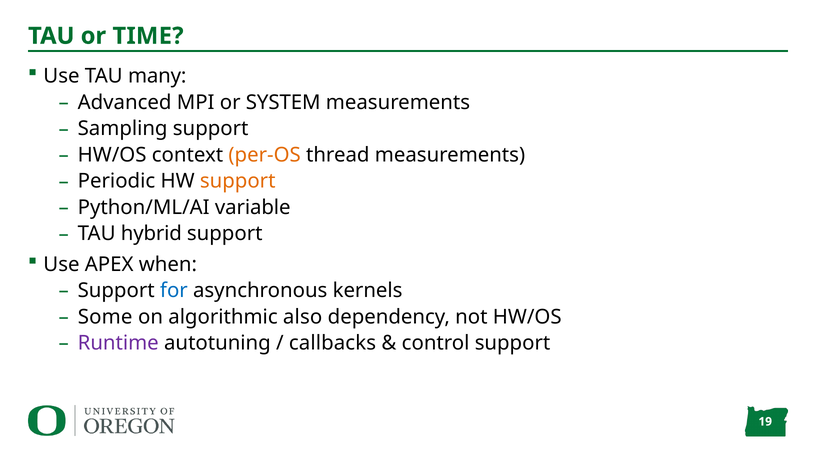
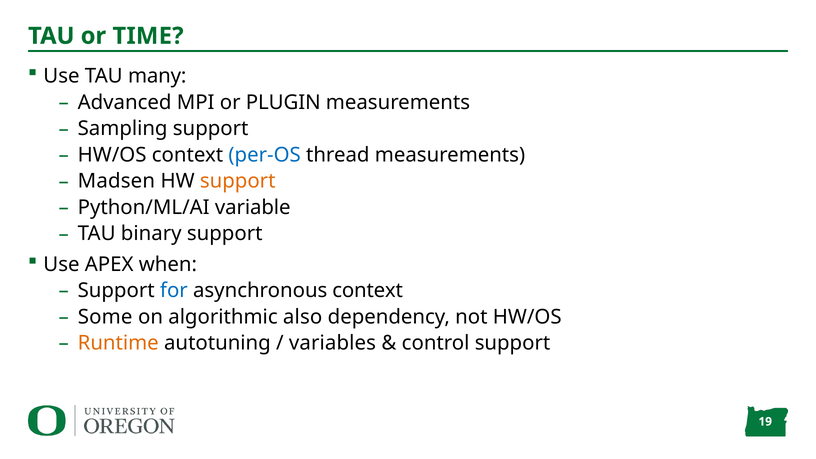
SYSTEM: SYSTEM -> PLUGIN
per-OS colour: orange -> blue
Periodic: Periodic -> Madsen
hybrid: hybrid -> binary
asynchronous kernels: kernels -> context
Runtime colour: purple -> orange
callbacks: callbacks -> variables
